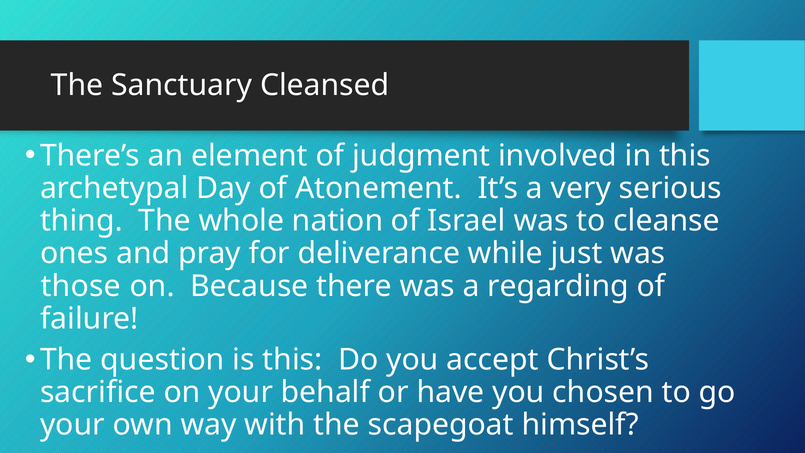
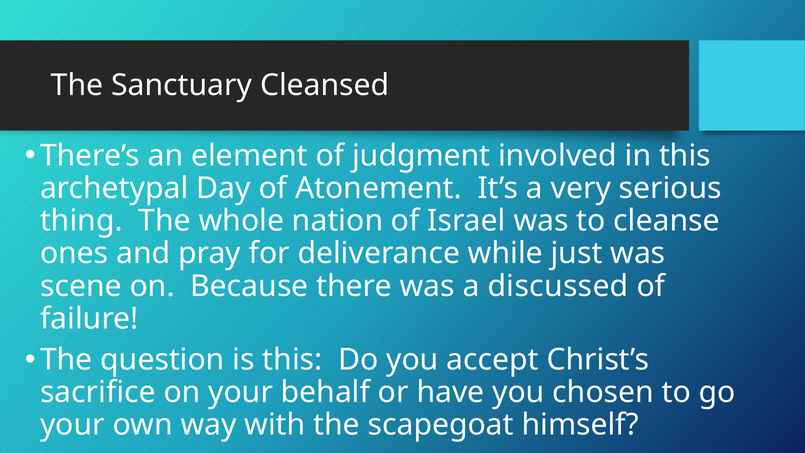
those: those -> scene
regarding: regarding -> discussed
